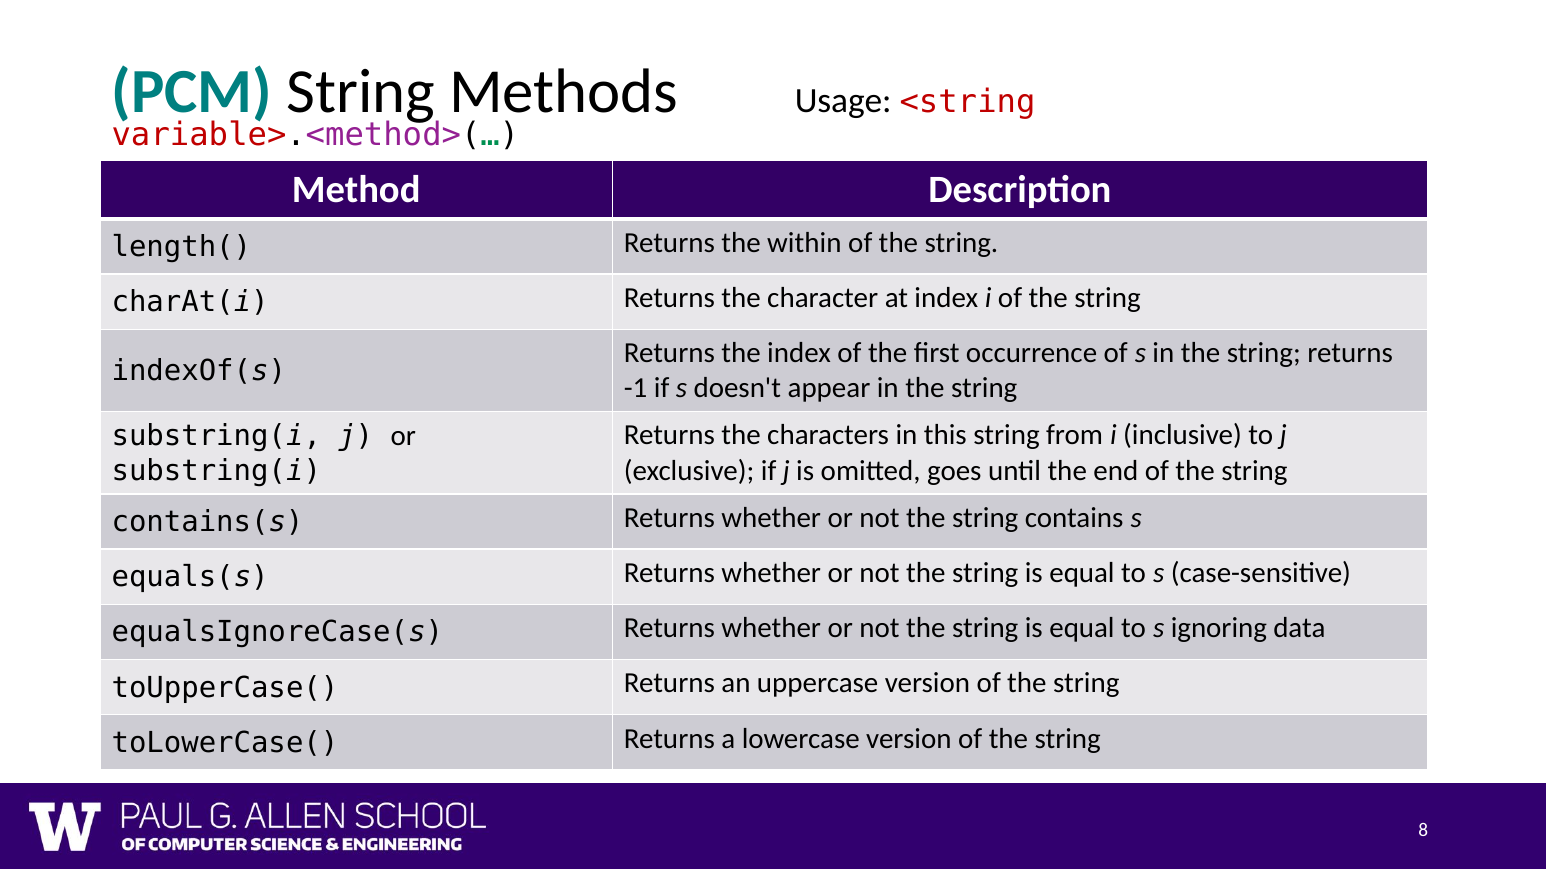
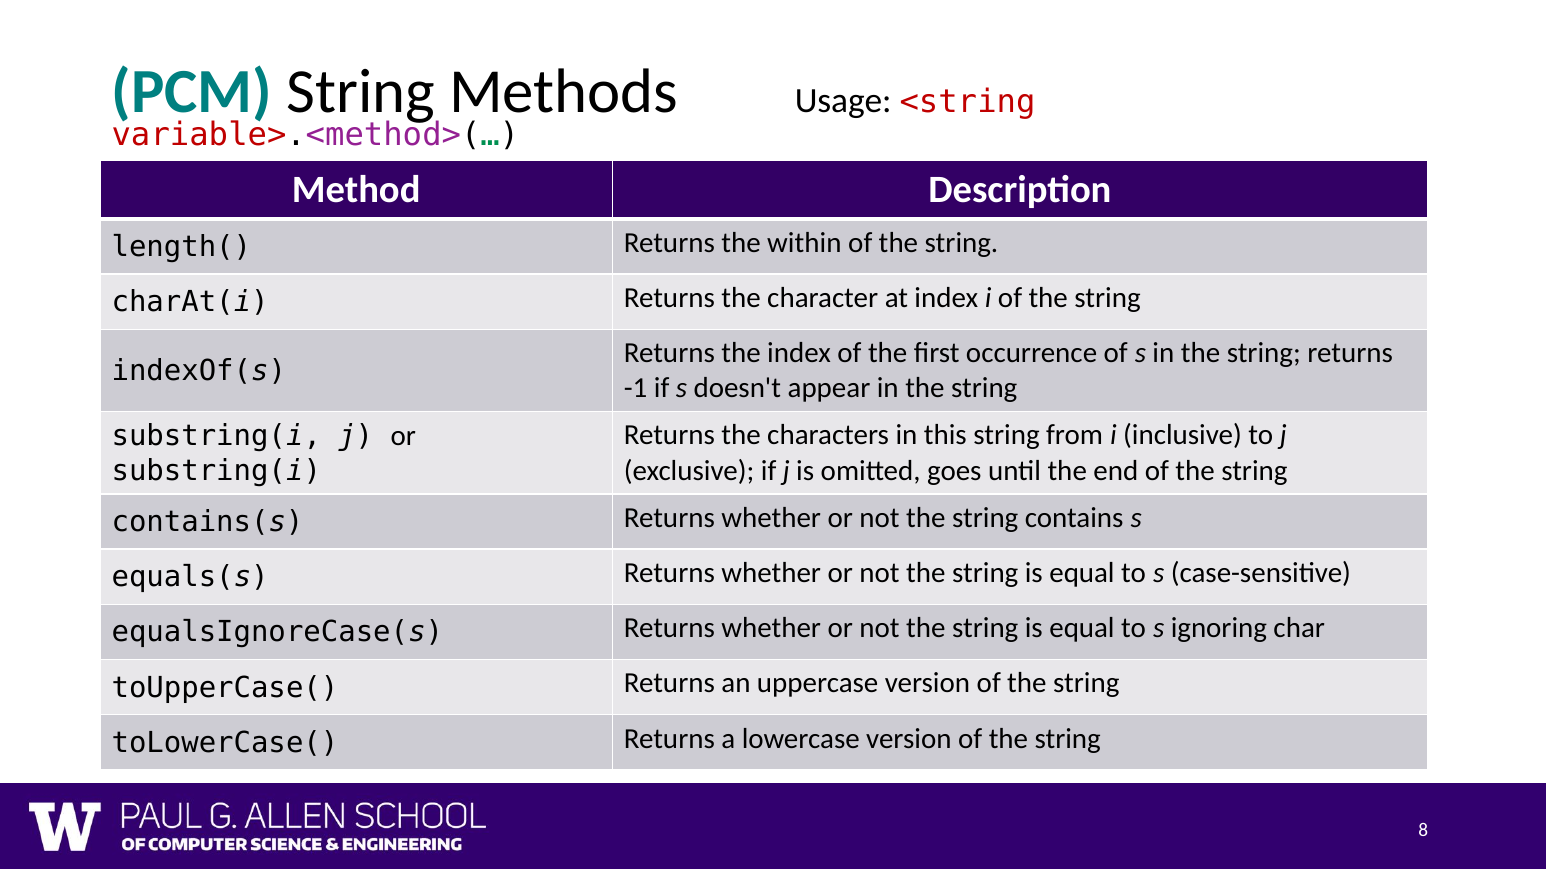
data: data -> char
